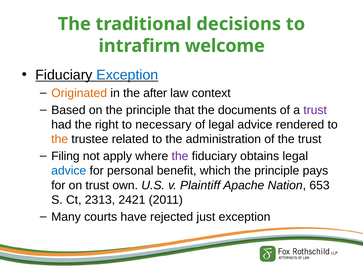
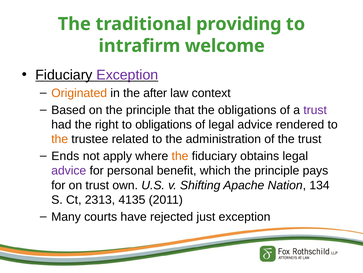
decisions: decisions -> providing
Exception at (127, 75) colour: blue -> purple
the documents: documents -> obligations
to necessary: necessary -> obligations
Filing: Filing -> Ends
the at (180, 156) colour: purple -> orange
advice at (69, 170) colour: blue -> purple
Plaintiff: Plaintiff -> Shifting
653: 653 -> 134
2421: 2421 -> 4135
